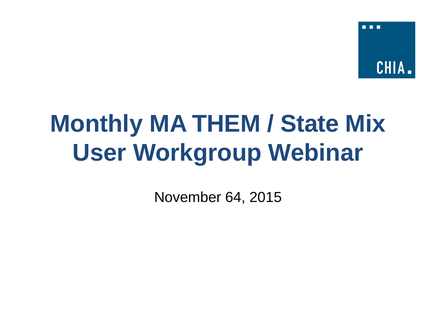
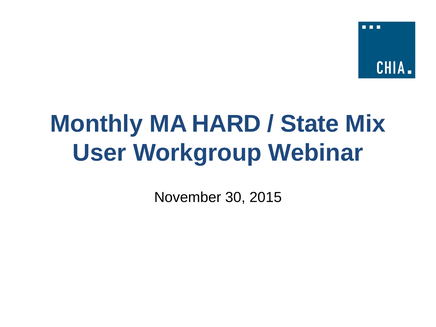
THEM: THEM -> HARD
64: 64 -> 30
